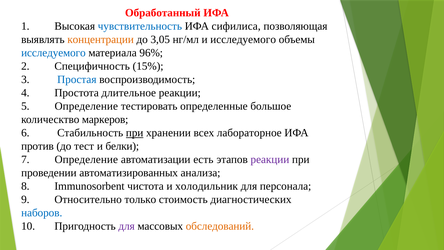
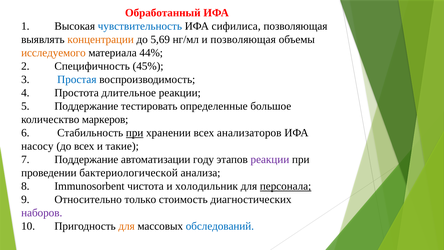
3,05: 3,05 -> 5,69
и исследуемого: исследуемого -> позволяющая
исследуемого at (53, 53) colour: blue -> orange
96%: 96% -> 44%
15%: 15% -> 45%
5 Определение: Определение -> Поддержание
лабораторное: лабораторное -> анализаторов
против: против -> насосу
до тест: тест -> всех
белки: белки -> такие
7 Определение: Определение -> Поддержание
есть: есть -> году
автоматизированных: автоматизированных -> бактериологической
персонала underline: none -> present
наборов colour: blue -> purple
для at (127, 226) colour: purple -> orange
обследований colour: orange -> blue
